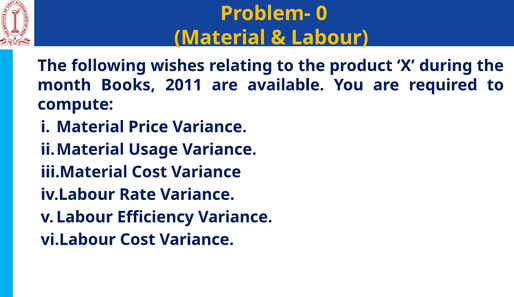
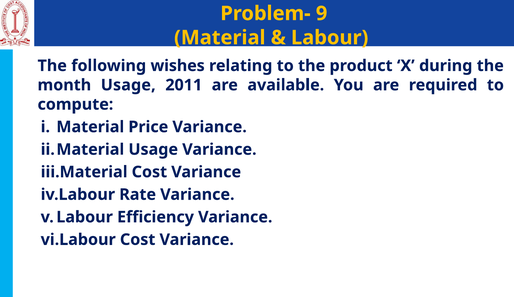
0: 0 -> 9
month Books: Books -> Usage
